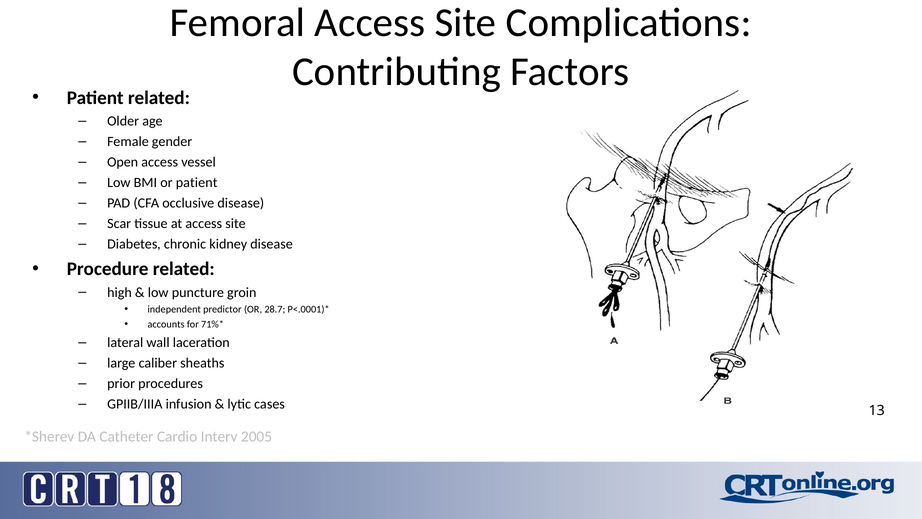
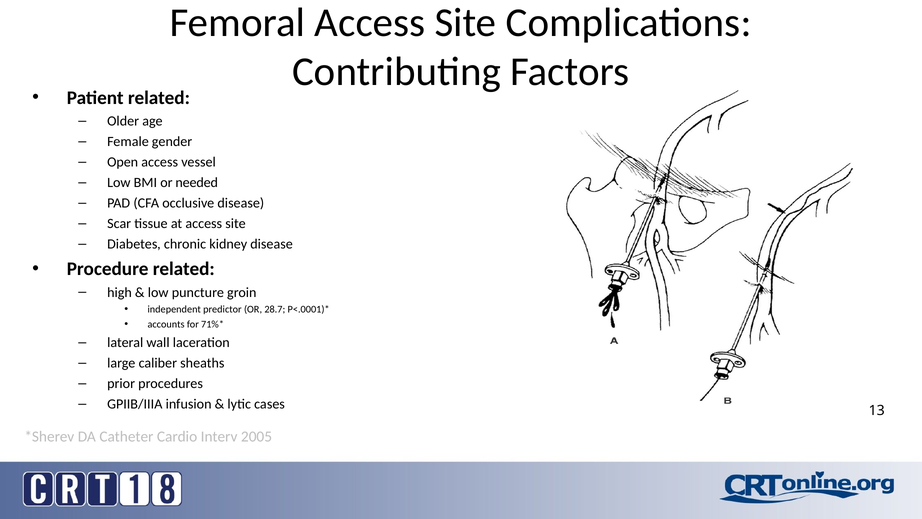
or patient: patient -> needed
